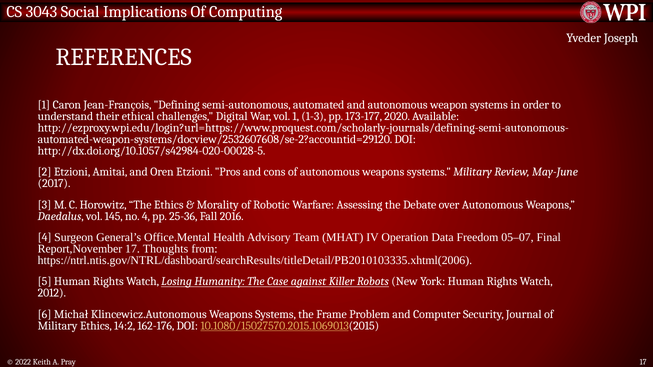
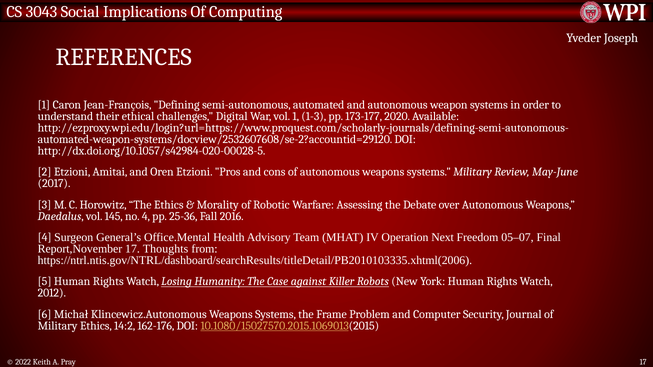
Data: Data -> Next
